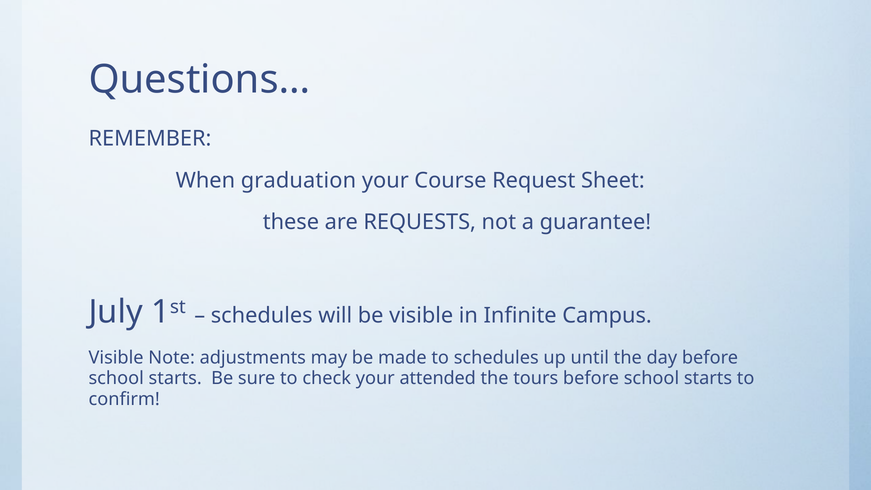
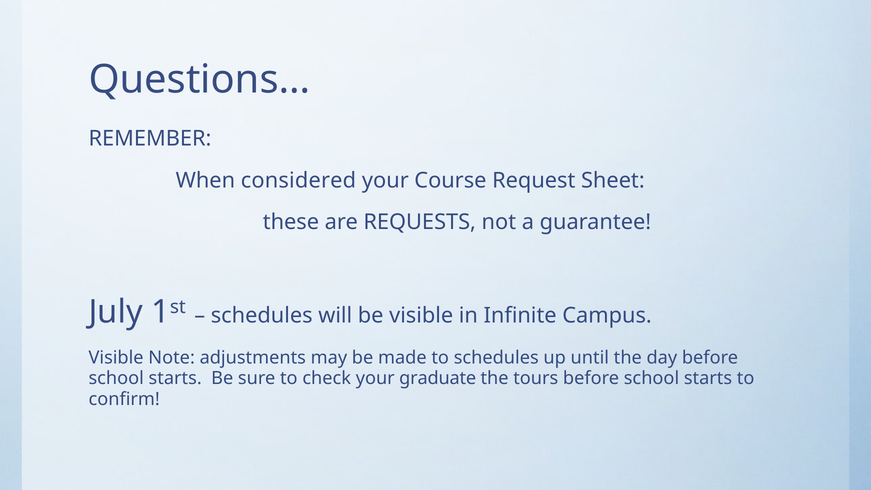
graduation: graduation -> considered
attended: attended -> graduate
